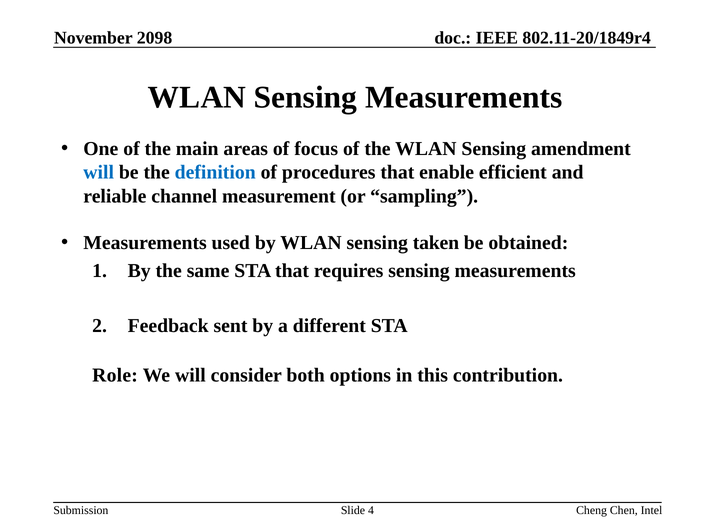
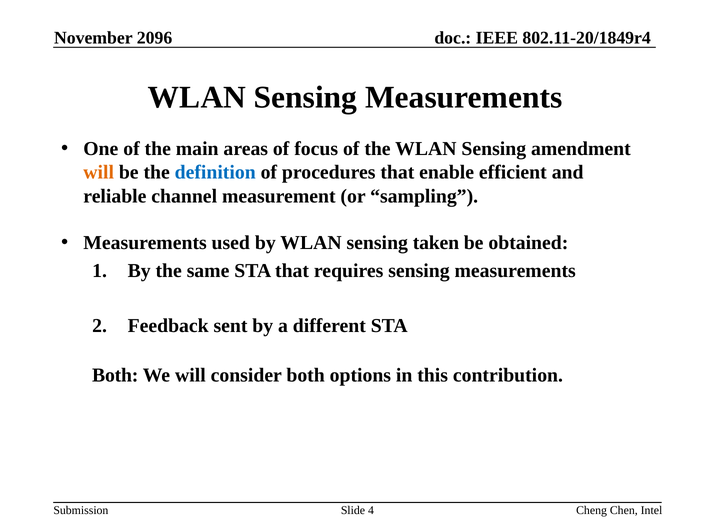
2098: 2098 -> 2096
will at (99, 172) colour: blue -> orange
Role at (115, 375): Role -> Both
